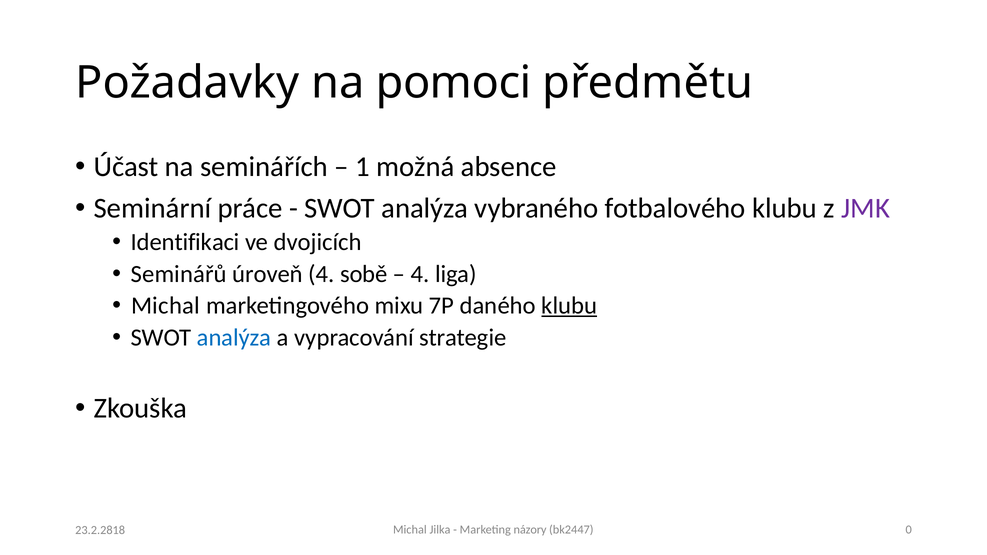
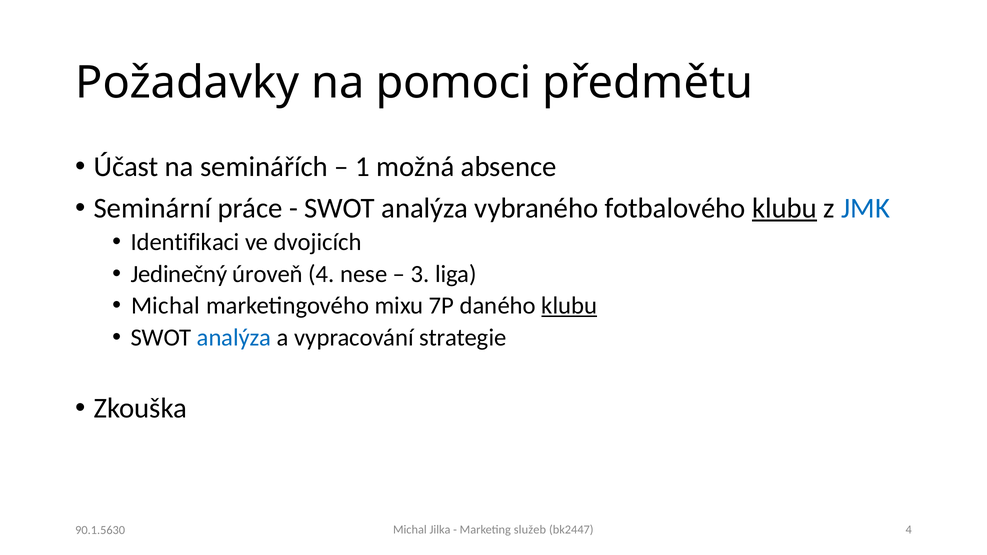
klubu at (785, 208) underline: none -> present
JMK colour: purple -> blue
Seminářů: Seminářů -> Jedinečný
sobě: sobě -> nese
4 at (420, 274): 4 -> 3
názory: názory -> služeb
bk2447 0: 0 -> 4
23.2.2818: 23.2.2818 -> 90.1.5630
